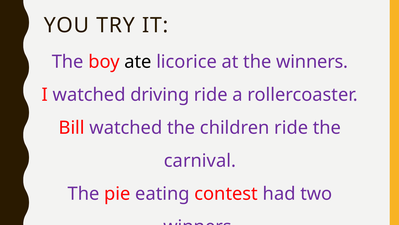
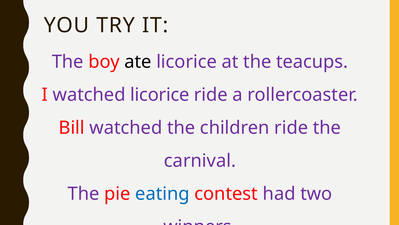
the winners: winners -> teacups
watched driving: driving -> licorice
eating colour: purple -> blue
